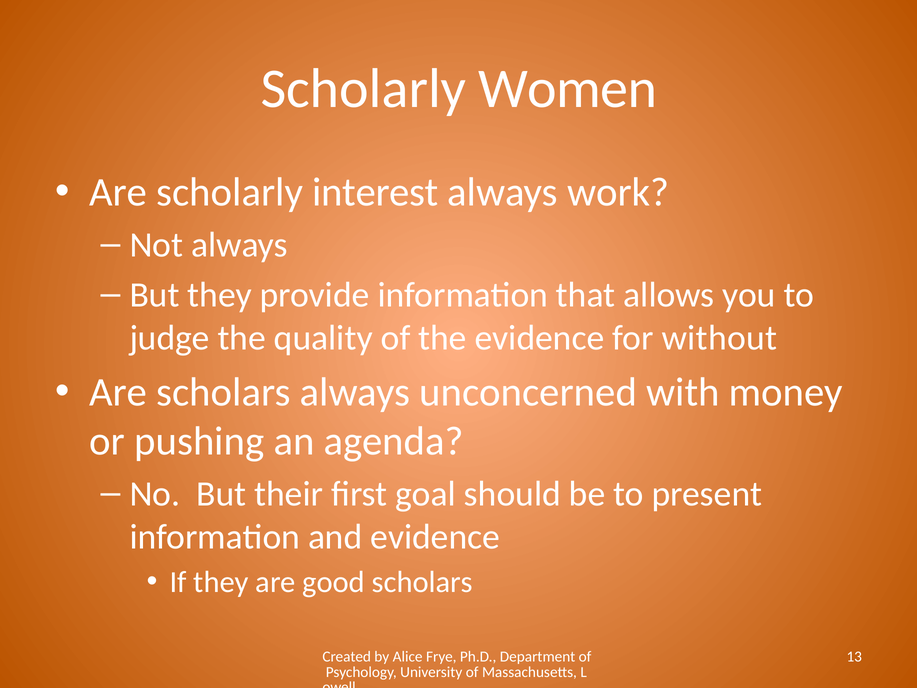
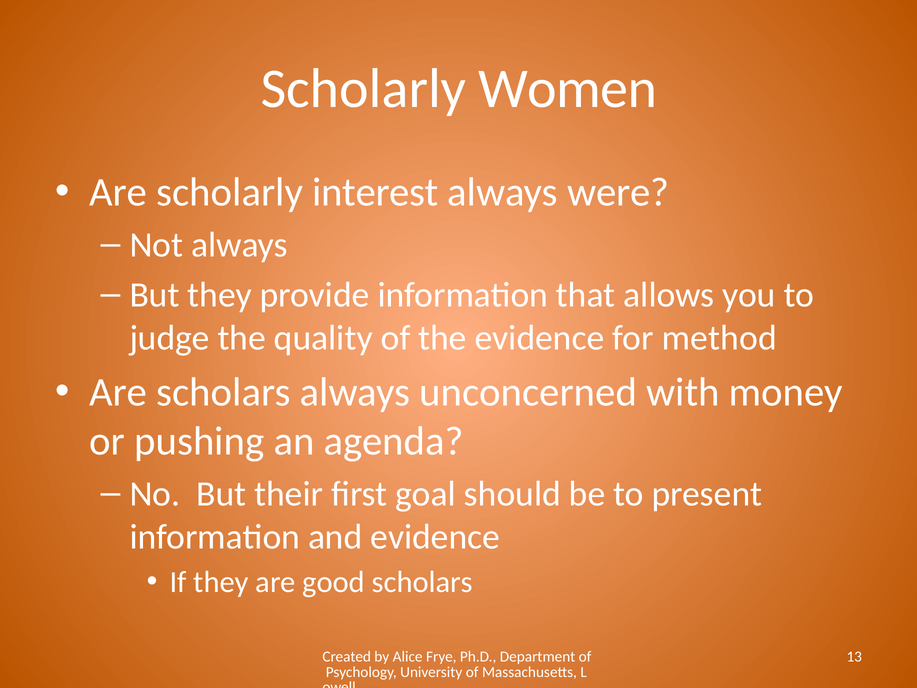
work: work -> were
without: without -> method
